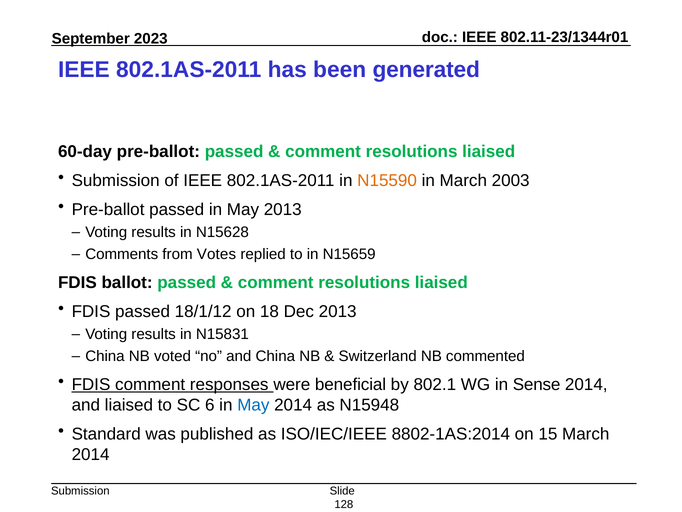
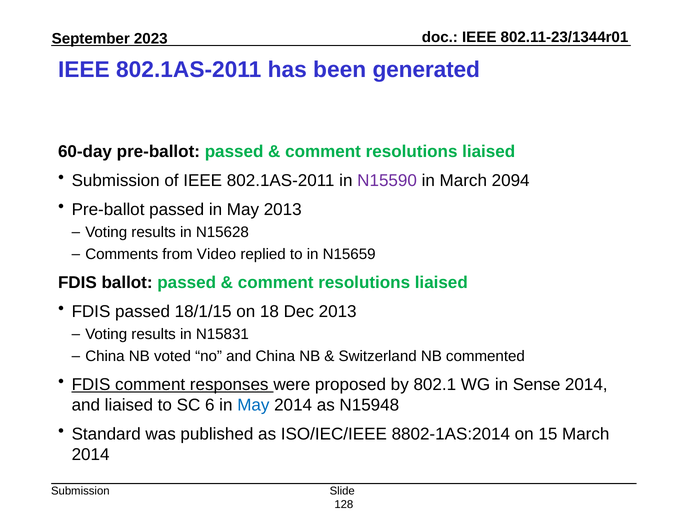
N15590 colour: orange -> purple
2003: 2003 -> 2094
Votes: Votes -> Video
18/1/12: 18/1/12 -> 18/1/15
beneficial: beneficial -> proposed
